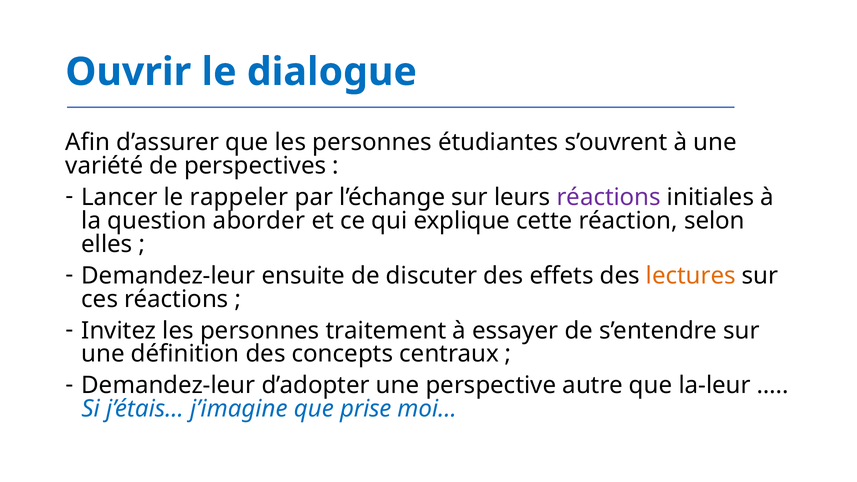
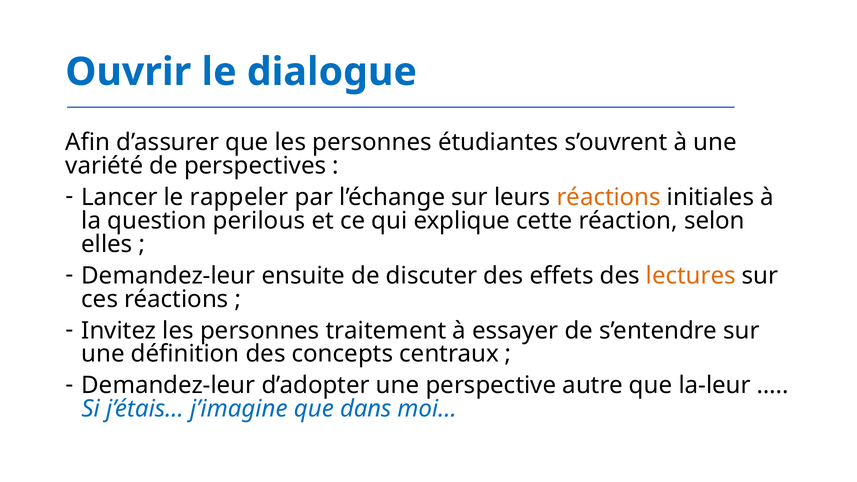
réactions at (609, 197) colour: purple -> orange
aborder: aborder -> perilous
prise: prise -> dans
